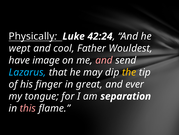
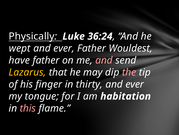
42:24: 42:24 -> 36:24
cool at (64, 48): cool -> ever
have image: image -> father
Lazarus colour: light blue -> yellow
the colour: yellow -> pink
great: great -> thirty
separation: separation -> habitation
